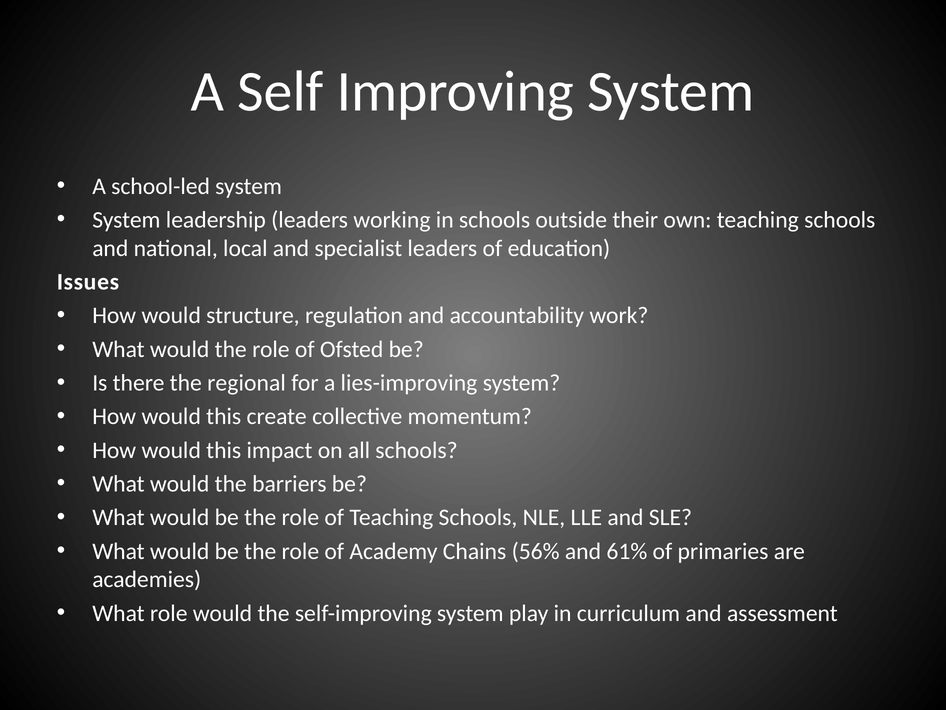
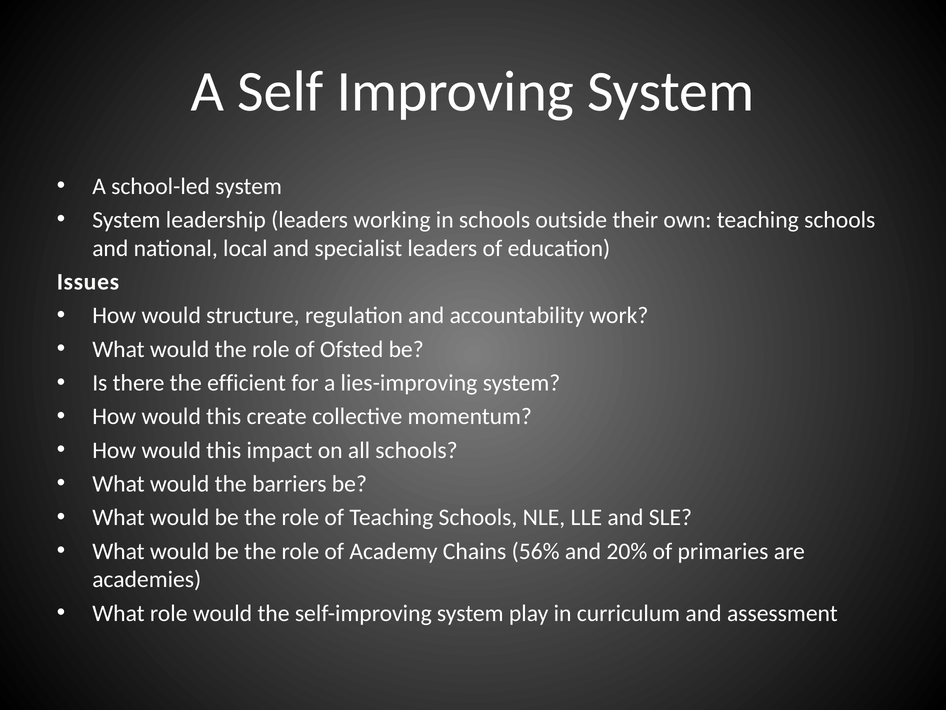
regional: regional -> efficient
61%: 61% -> 20%
